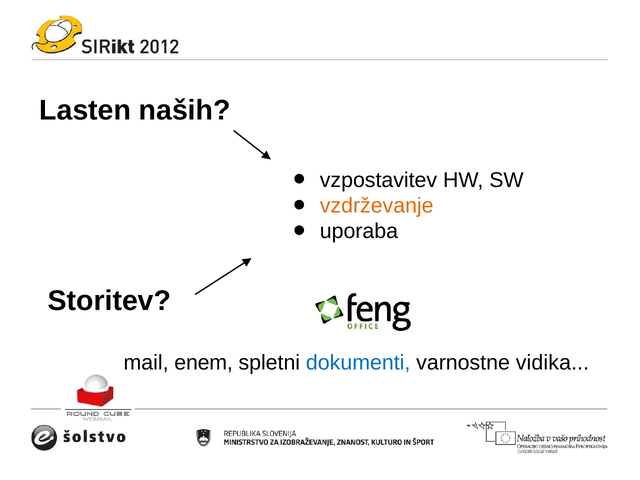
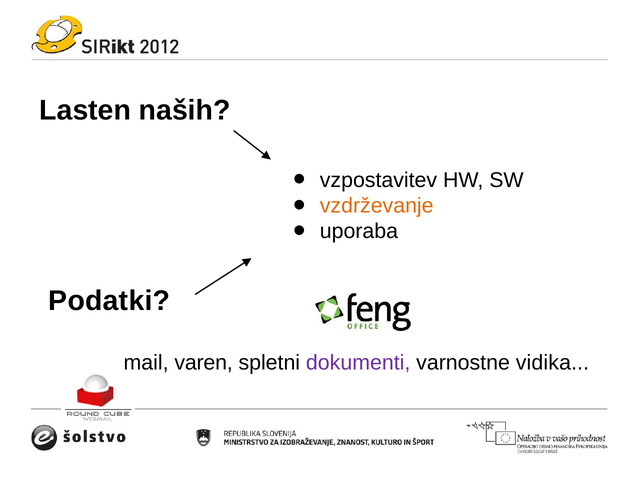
Storitev: Storitev -> Podatki
enem: enem -> varen
dokumenti colour: blue -> purple
